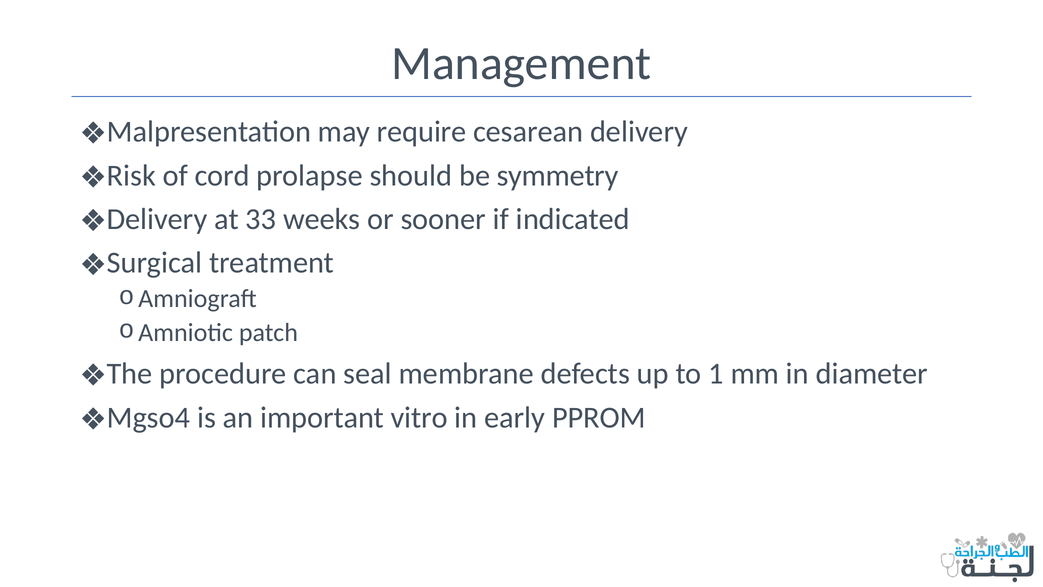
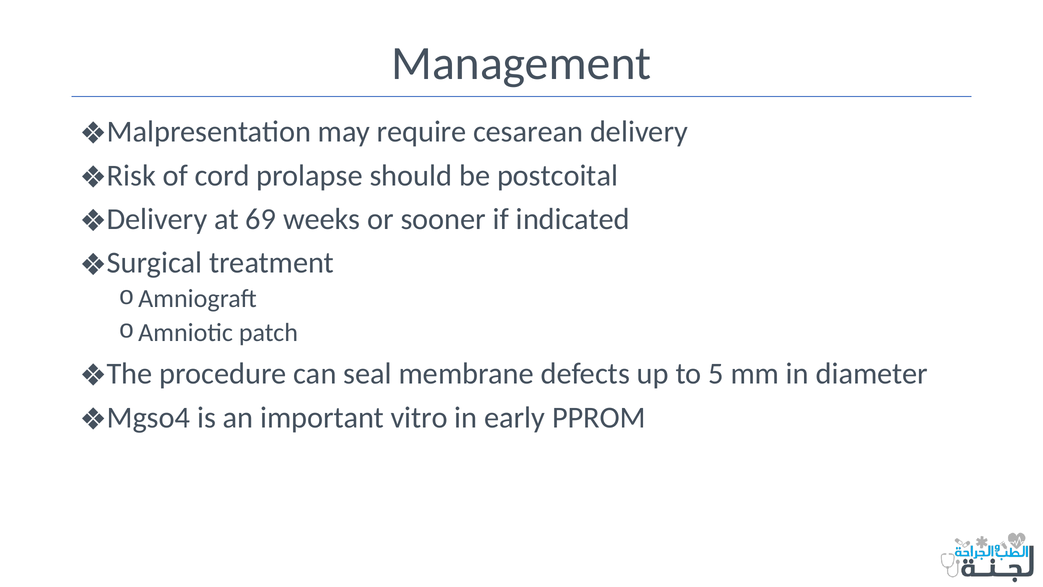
symmetry: symmetry -> postcoital
33: 33 -> 69
1: 1 -> 5
